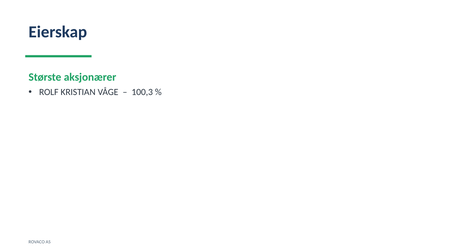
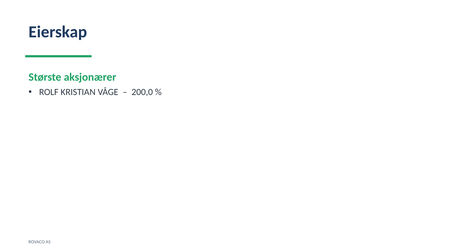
100,3: 100,3 -> 200,0
